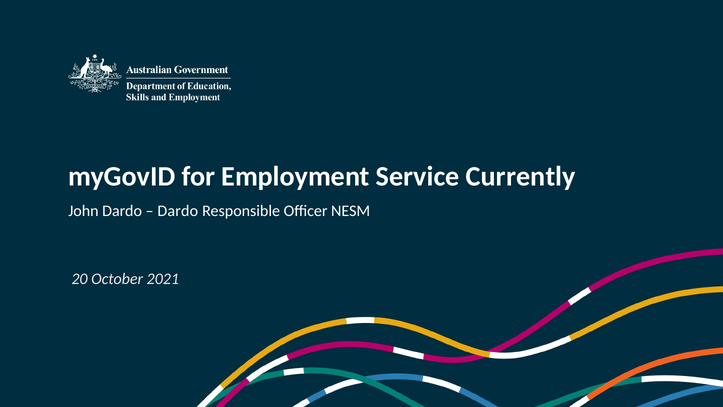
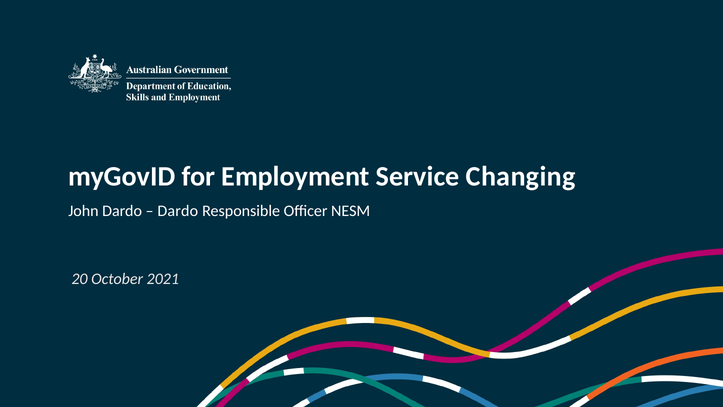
Currently: Currently -> Changing
